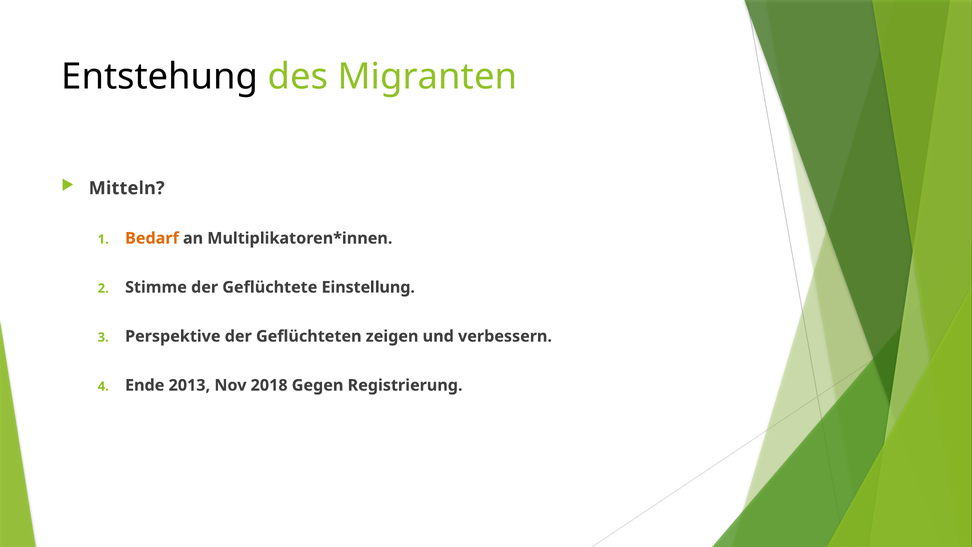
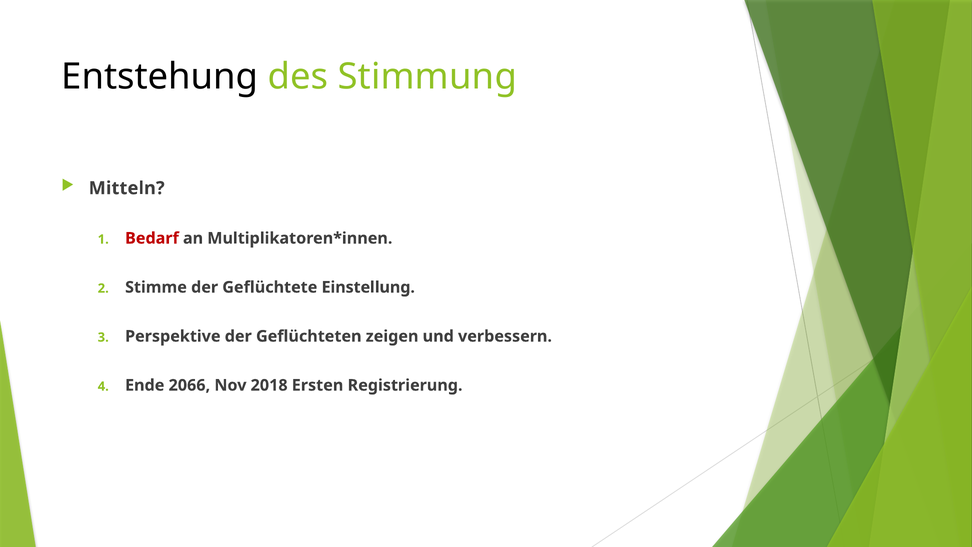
Migranten: Migranten -> Stimmung
Bedarf colour: orange -> red
2013: 2013 -> 2066
Gegen: Gegen -> Ersten
